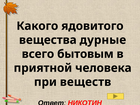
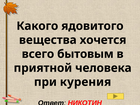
дурные: дурные -> хочется
веществ: веществ -> курения
